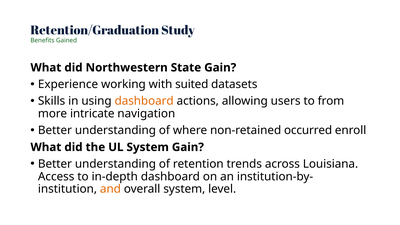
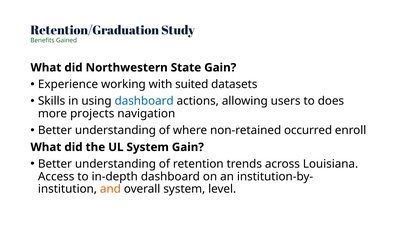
dashboard at (144, 101) colour: orange -> blue
from: from -> does
intricate: intricate -> projects
